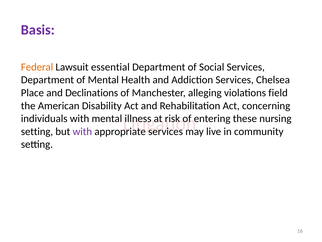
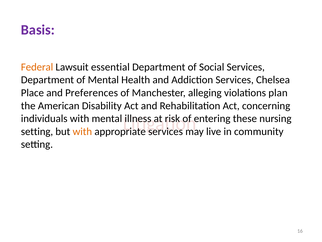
Declinations: Declinations -> Preferences
field: field -> plan
with at (82, 131) colour: purple -> orange
